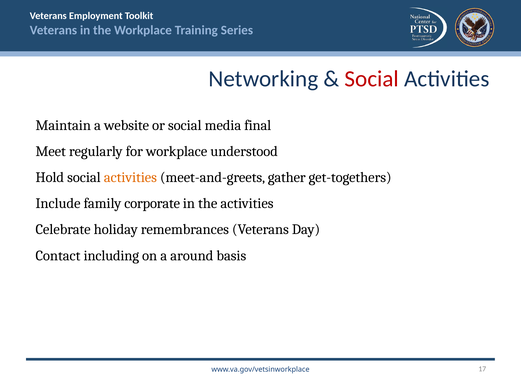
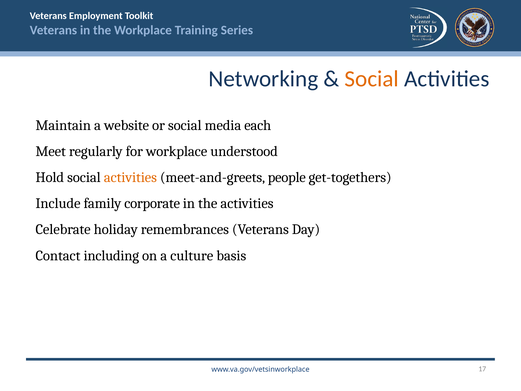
Social at (372, 79) colour: red -> orange
final: final -> each
gather: gather -> people
around: around -> culture
